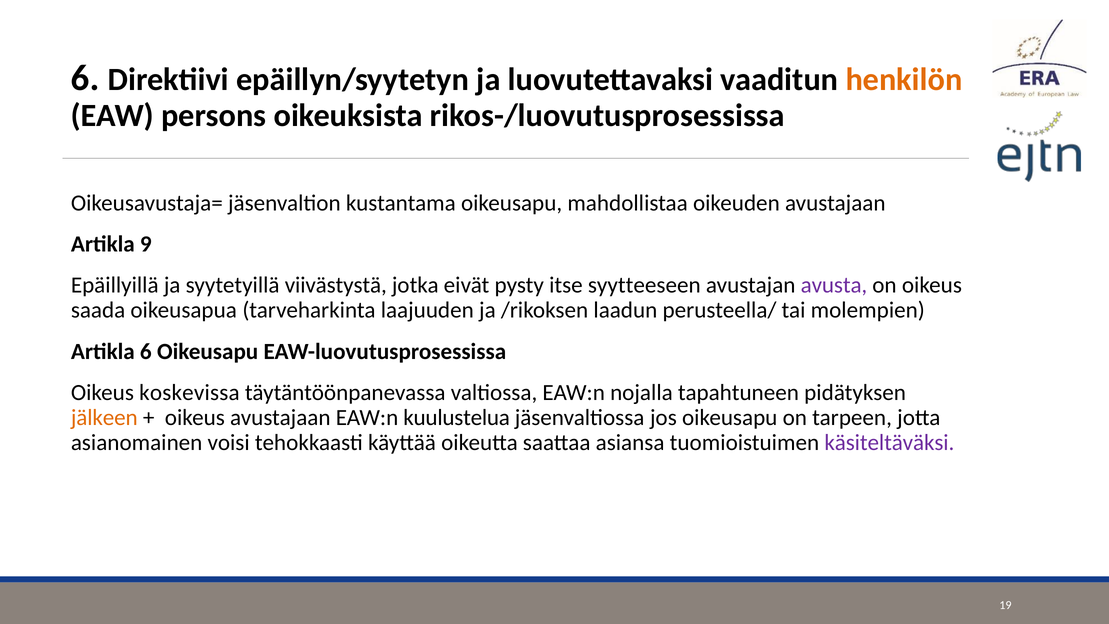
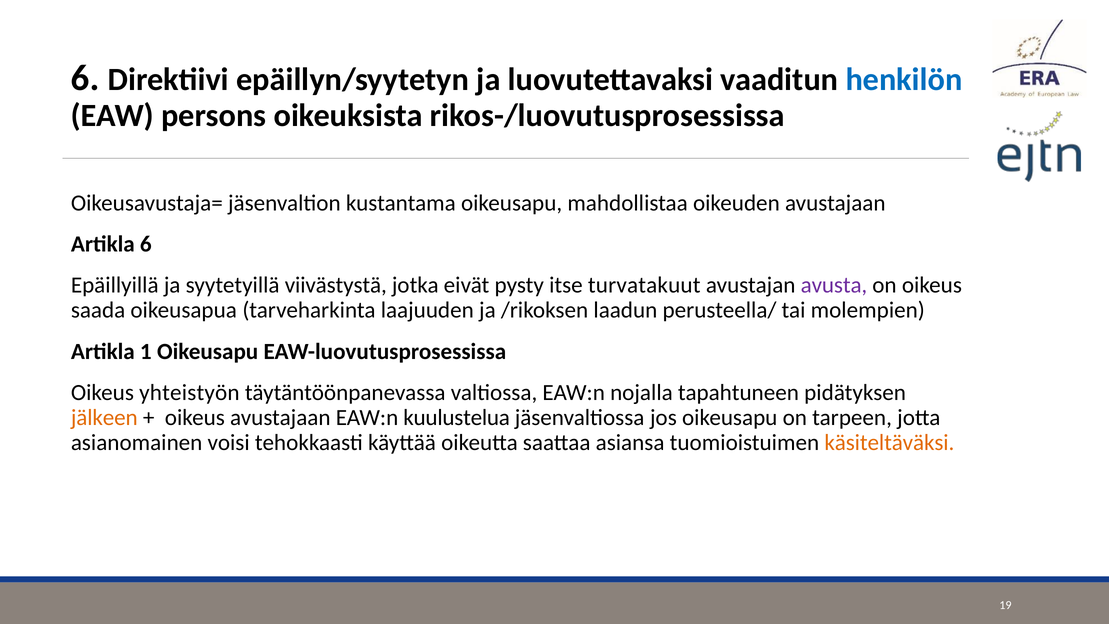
henkilön colour: orange -> blue
Artikla 9: 9 -> 6
syytteeseen: syytteeseen -> turvatakuut
Artikla 6: 6 -> 1
koskevissa: koskevissa -> yhteistyön
käsiteltäväksi colour: purple -> orange
